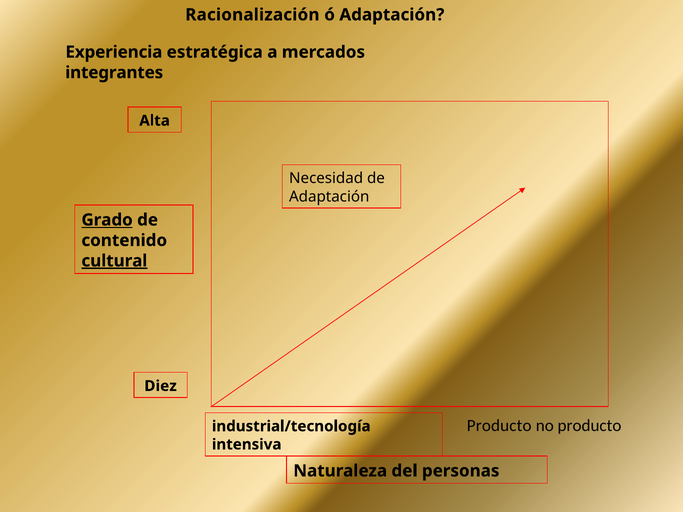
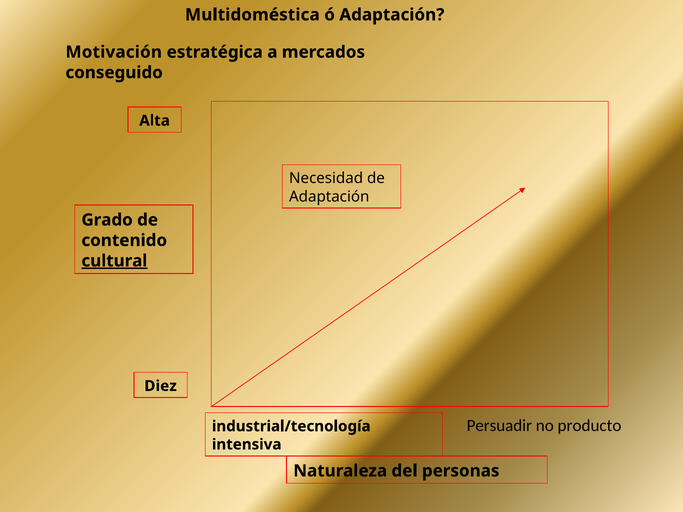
Racionalización: Racionalización -> Multidoméstica
Experiencia: Experiencia -> Motivación
integrantes: integrantes -> conseguido
Grado underline: present -> none
Producto at (499, 426): Producto -> Persuadir
